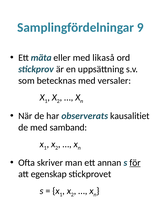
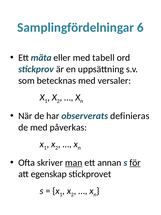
9: 9 -> 6
likaså: likaså -> tabell
kausalitiet: kausalitiet -> definieras
samband: samband -> påverkas
man underline: none -> present
